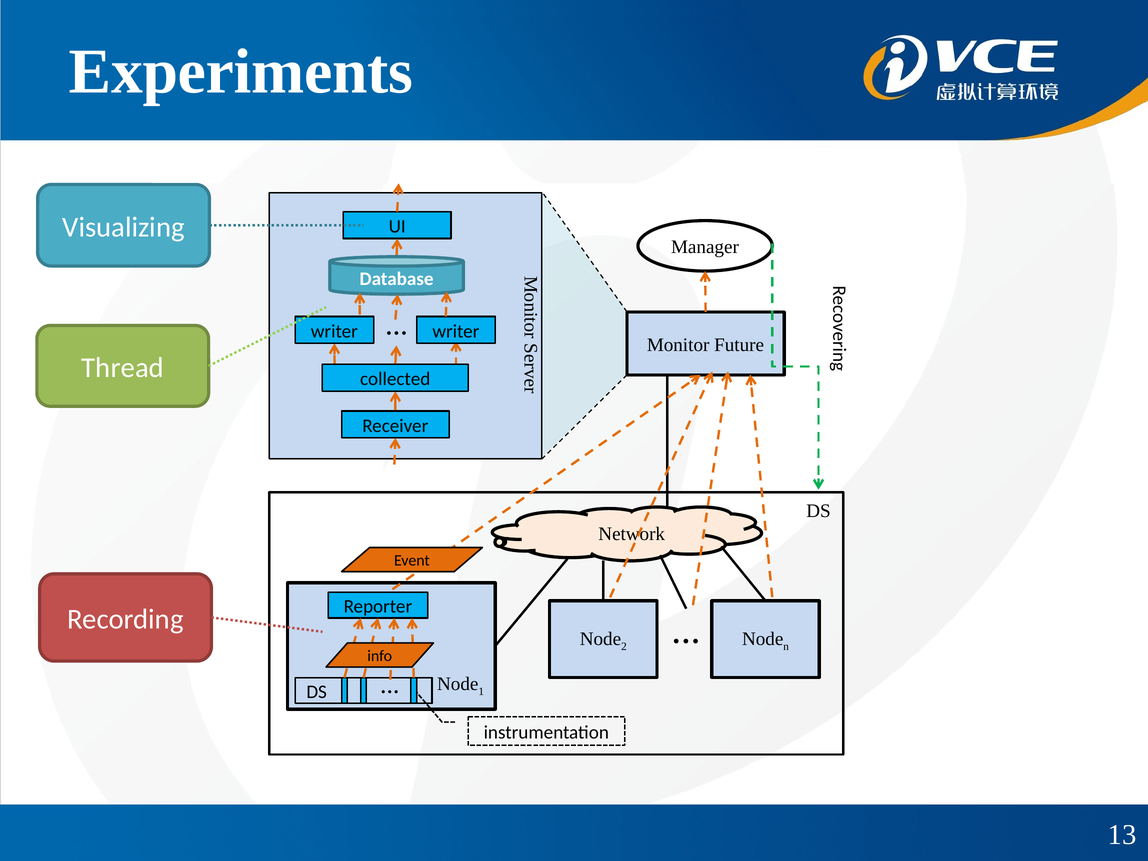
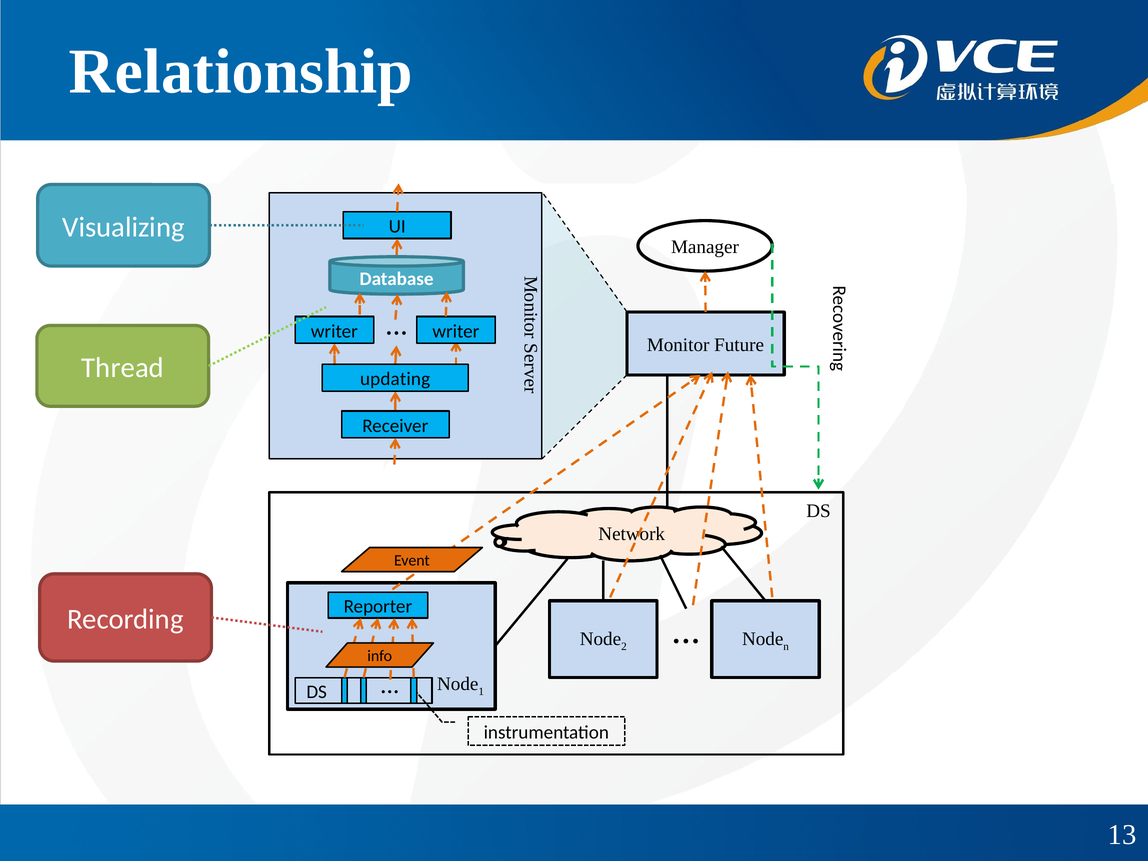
Experiments: Experiments -> Relationship
collected: collected -> updating
